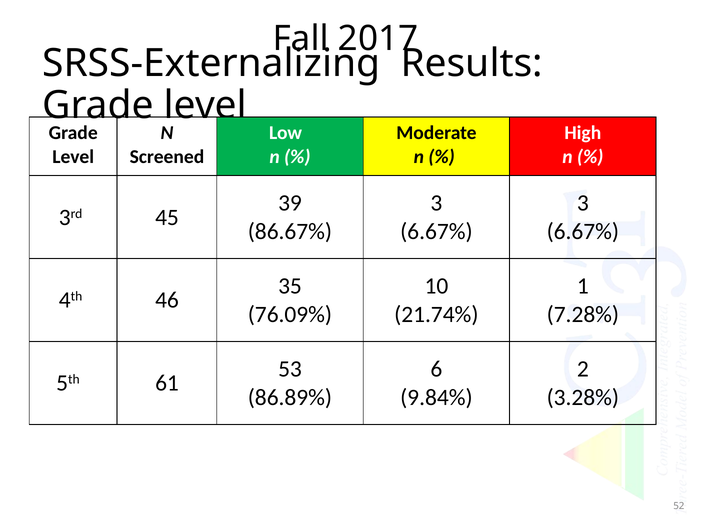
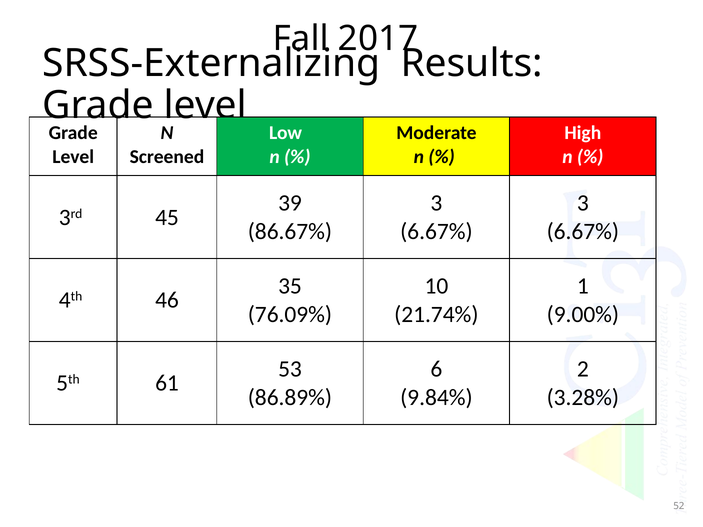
7.28%: 7.28% -> 9.00%
